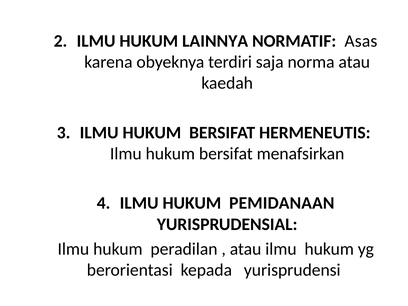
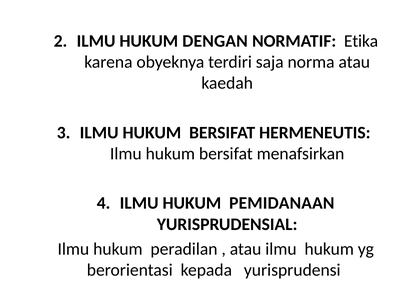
LAINNYA: LAINNYA -> DENGAN
Asas: Asas -> Etika
